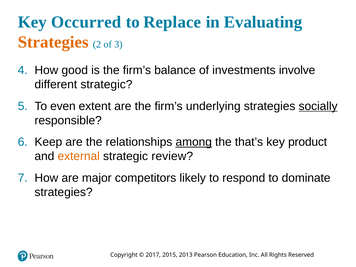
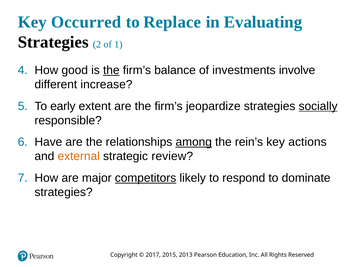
Strategies at (53, 42) colour: orange -> black
3: 3 -> 1
the at (111, 70) underline: none -> present
different strategic: strategic -> increase
even: even -> early
underlying: underlying -> jeopardize
Keep: Keep -> Have
that’s: that’s -> rein’s
product: product -> actions
competitors underline: none -> present
